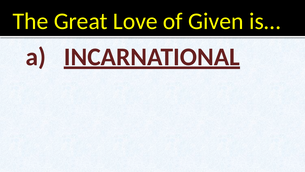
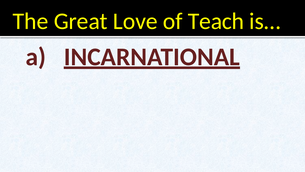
Given: Given -> Teach
